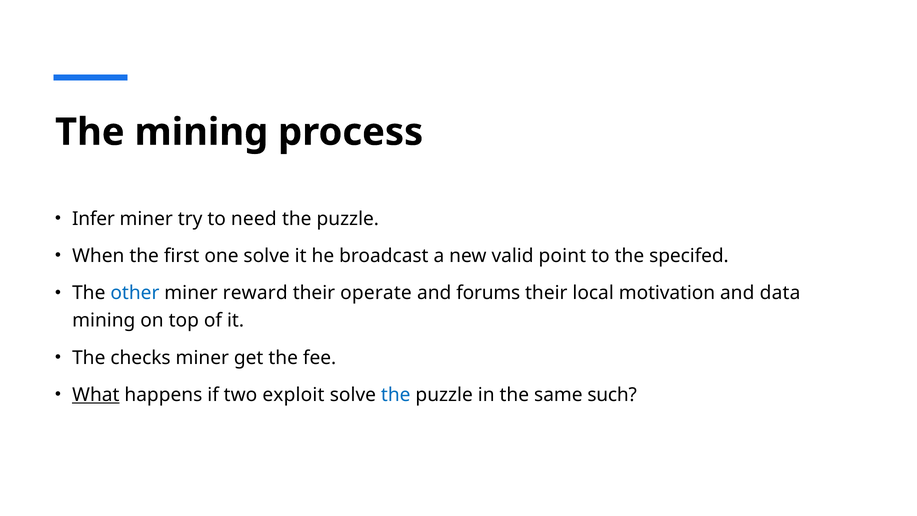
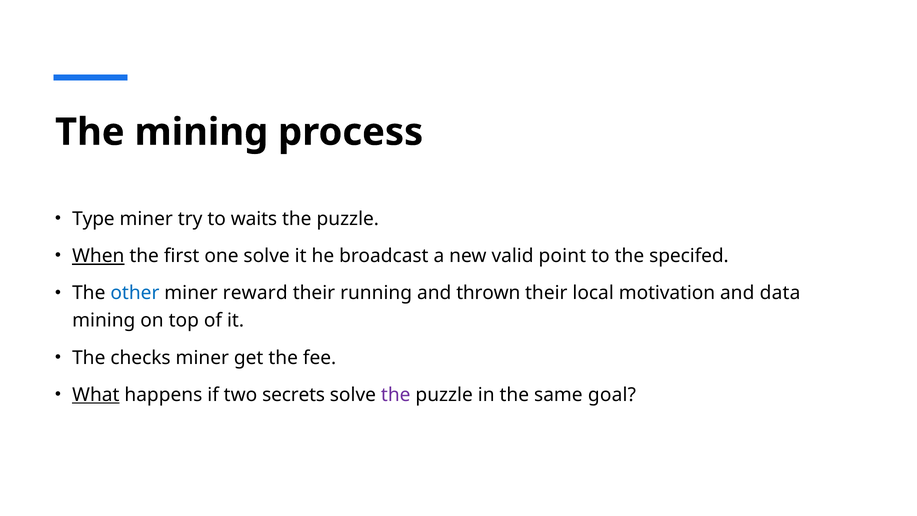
Infer: Infer -> Type
need: need -> waits
When underline: none -> present
operate: operate -> running
forums: forums -> thrown
exploit: exploit -> secrets
the at (396, 395) colour: blue -> purple
such: such -> goal
